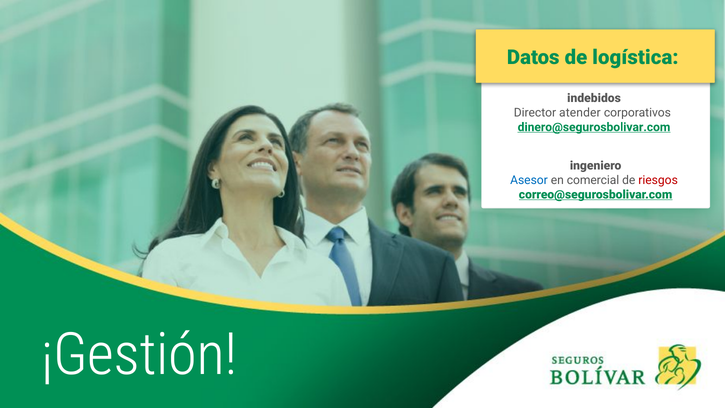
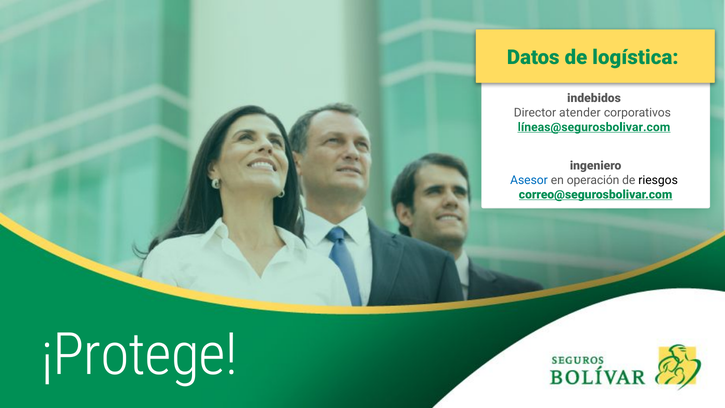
dinero@segurosbolivar.com: dinero@segurosbolivar.com -> líneas@segurosbolivar.com
comercial: comercial -> operación
riesgos colour: red -> black
¡Gestión: ¡Gestión -> ¡Protege
